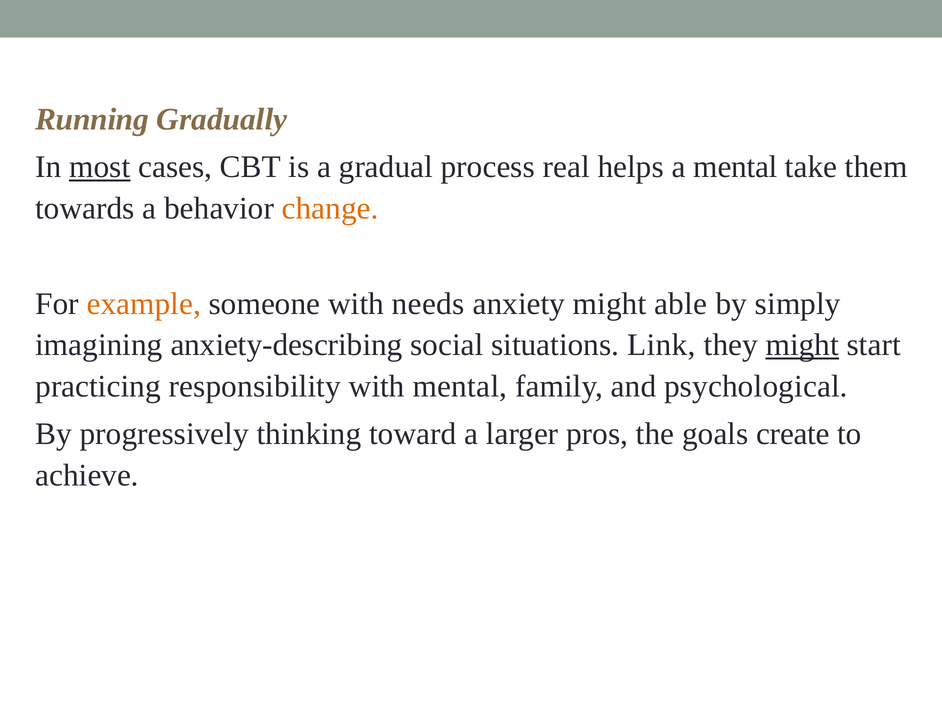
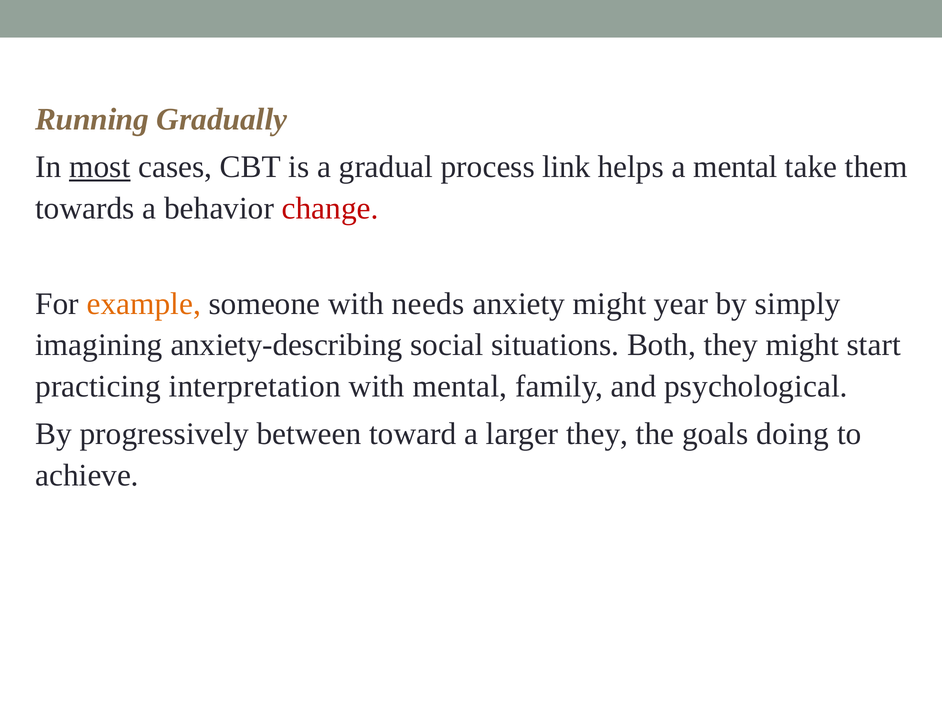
real: real -> link
change colour: orange -> red
able: able -> year
Link: Link -> Both
might at (802, 345) underline: present -> none
responsibility: responsibility -> interpretation
thinking: thinking -> between
larger pros: pros -> they
create: create -> doing
